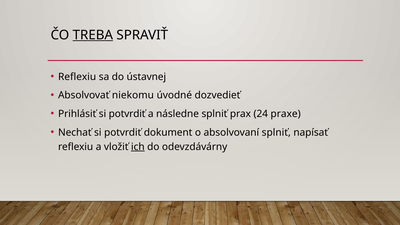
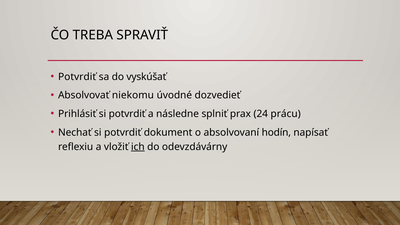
TREBA underline: present -> none
Reflexiu at (77, 77): Reflexiu -> Potvrdiť
ústavnej: ústavnej -> vyskúšať
praxe: praxe -> prácu
absolvovaní splniť: splniť -> hodín
